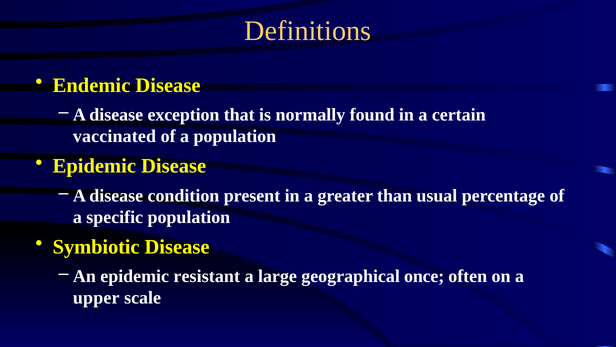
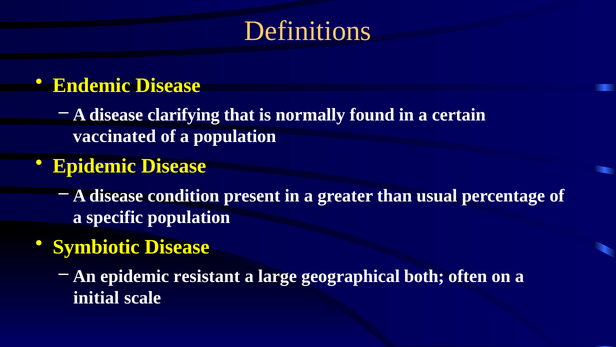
exception: exception -> clarifying
once: once -> both
upper: upper -> initial
